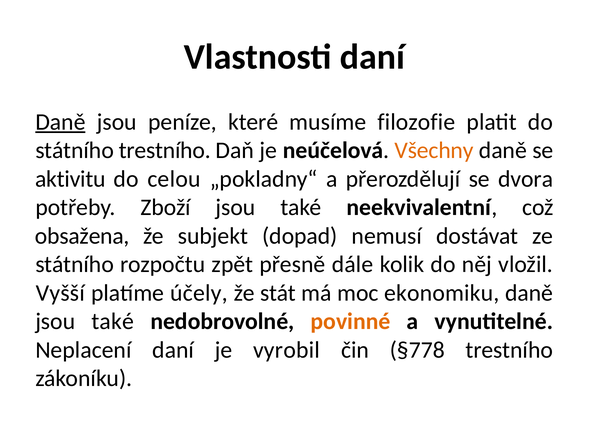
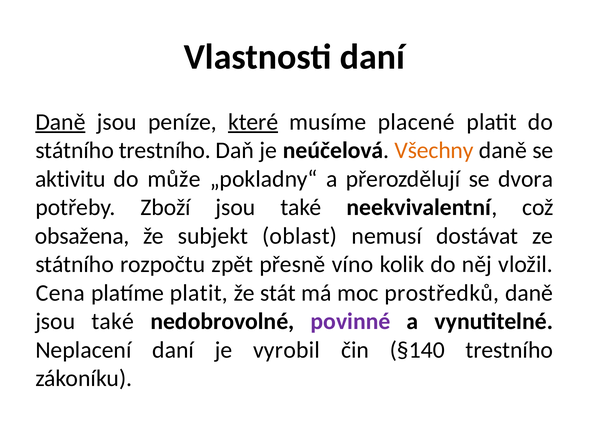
které underline: none -> present
filozofie: filozofie -> placené
celou: celou -> může
dopad: dopad -> oblast
dále: dále -> víno
Vyšší: Vyšší -> Cena
platíme účely: účely -> platit
ekonomiku: ekonomiku -> prostředků
povinné colour: orange -> purple
§778: §778 -> §140
